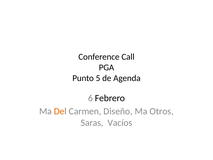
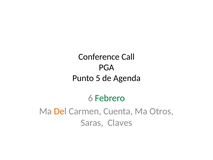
Febrero colour: black -> green
Diseño: Diseño -> Cuenta
Vacíos: Vacíos -> Claves
